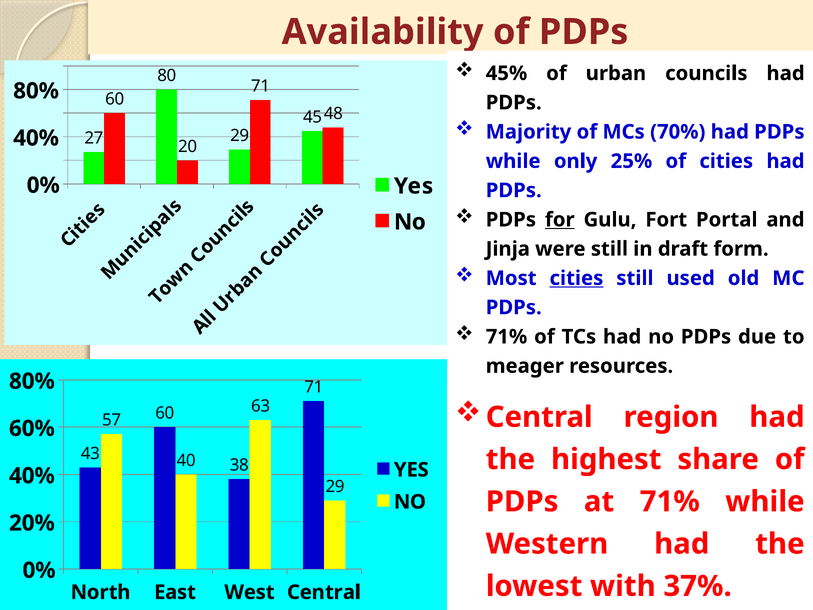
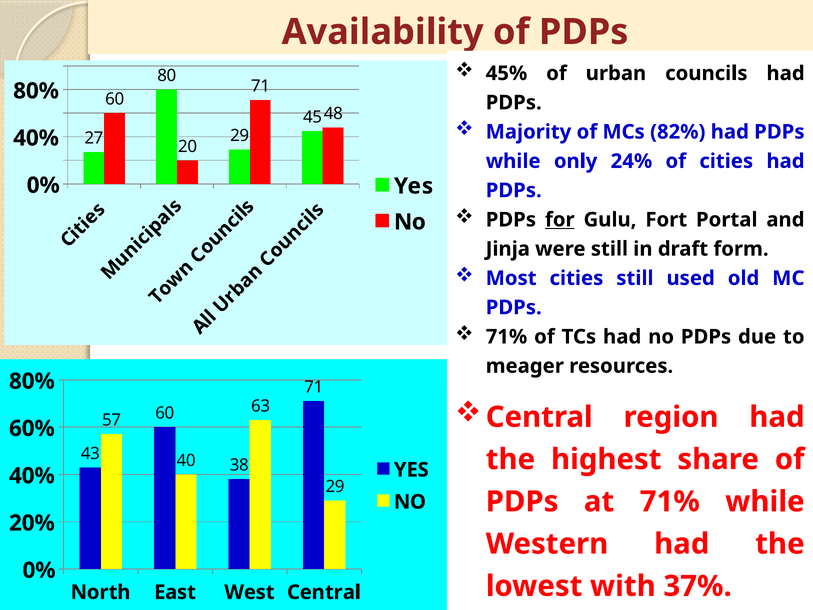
70%: 70% -> 82%
25%: 25% -> 24%
cities at (576, 278) underline: present -> none
